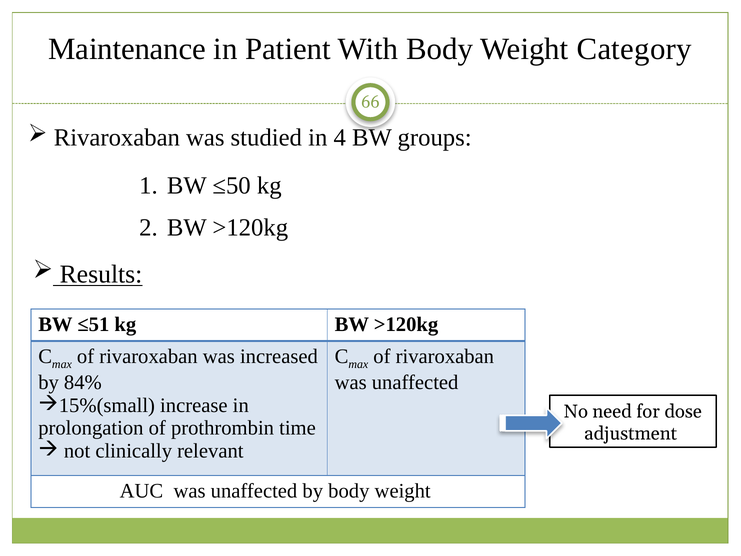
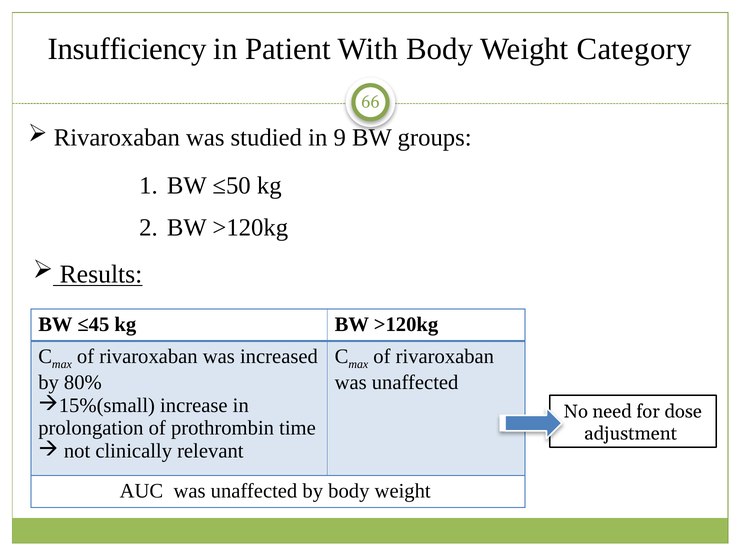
Maintenance: Maintenance -> Insufficiency
4: 4 -> 9
≤51: ≤51 -> ≤45
84%: 84% -> 80%
